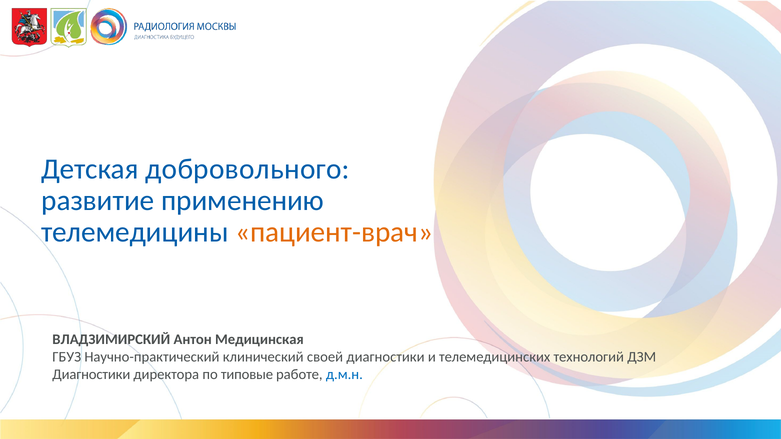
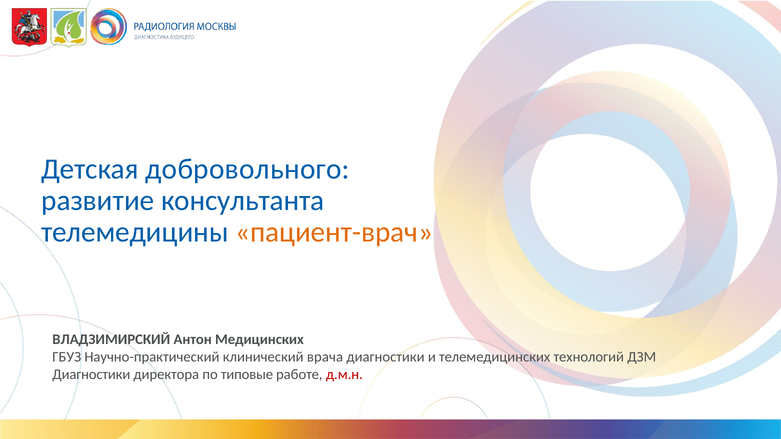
применению: применению -> консультанта
Медицинская: Медицинская -> Медицинских
своей: своей -> врача
д.м.н colour: blue -> red
